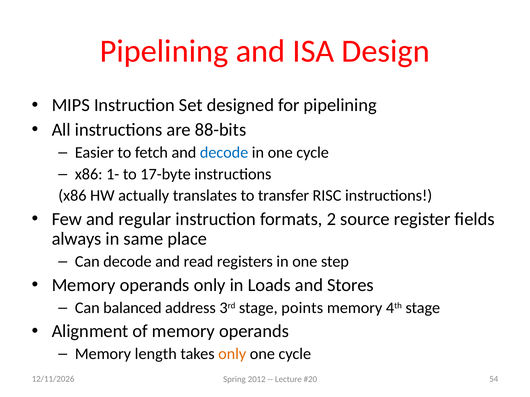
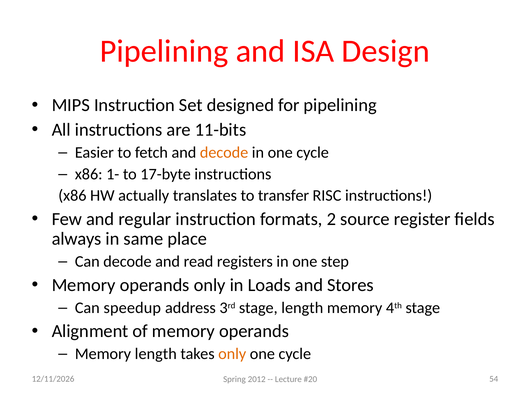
88-bits: 88-bits -> 11-bits
decode at (224, 153) colour: blue -> orange
balanced: balanced -> speedup
stage points: points -> length
